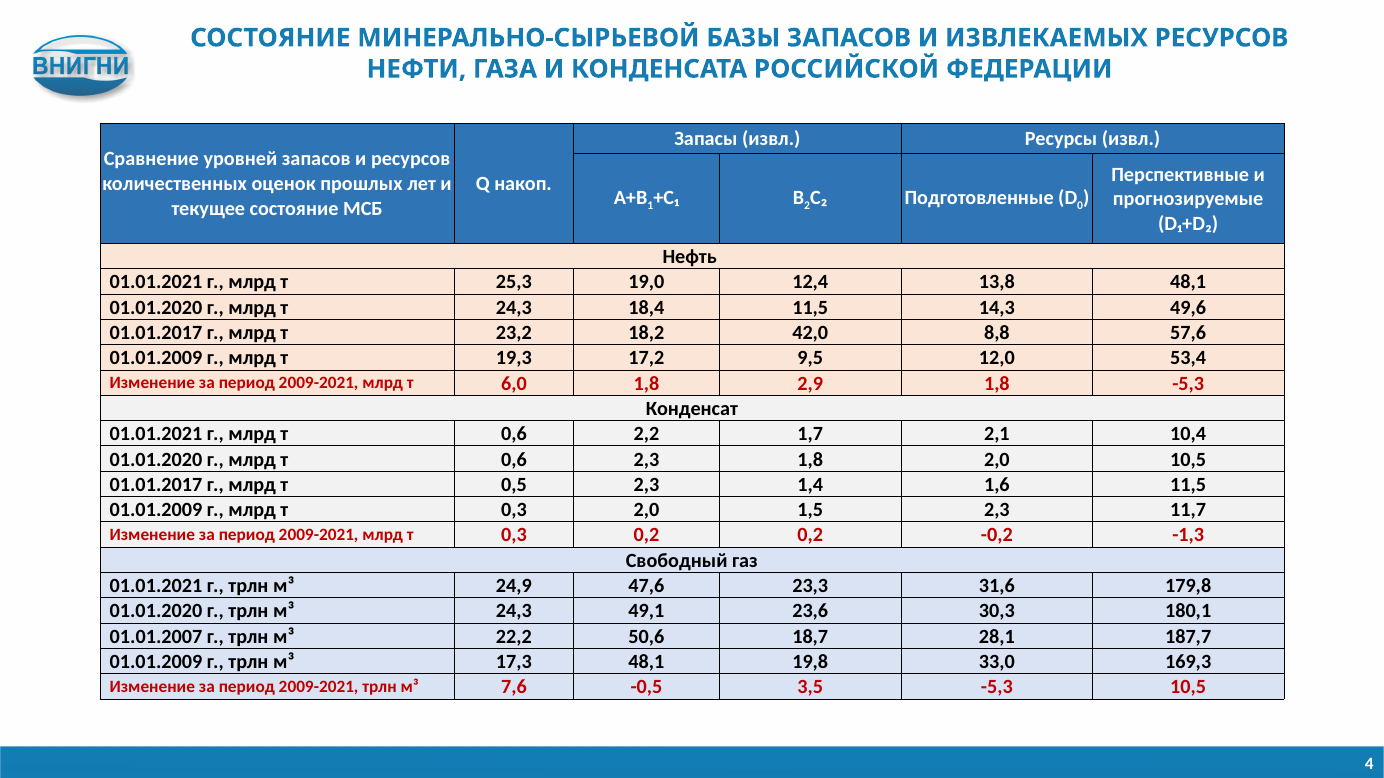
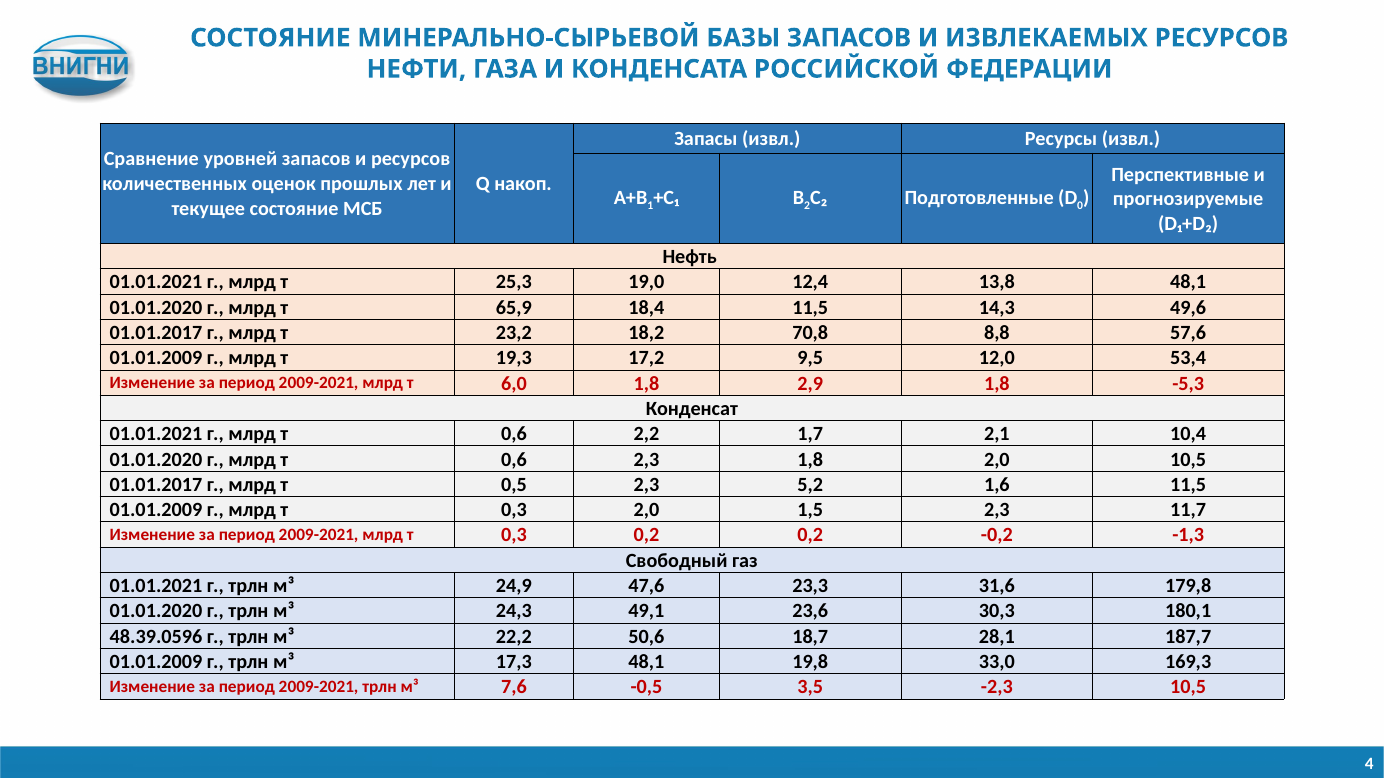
т 24,3: 24,3 -> 65,9
42,0: 42,0 -> 70,8
1,4: 1,4 -> 5,2
01.01.2007: 01.01.2007 -> 48.39.0596
3,5 -5,3: -5,3 -> -2,3
